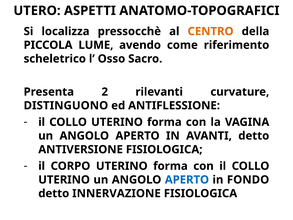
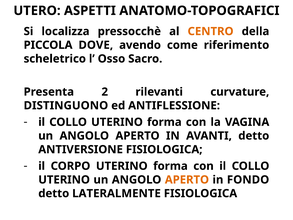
LUME: LUME -> DOVE
APERTO at (187, 180) colour: blue -> orange
INNERVAZIONE: INNERVAZIONE -> LATERALMENTE
